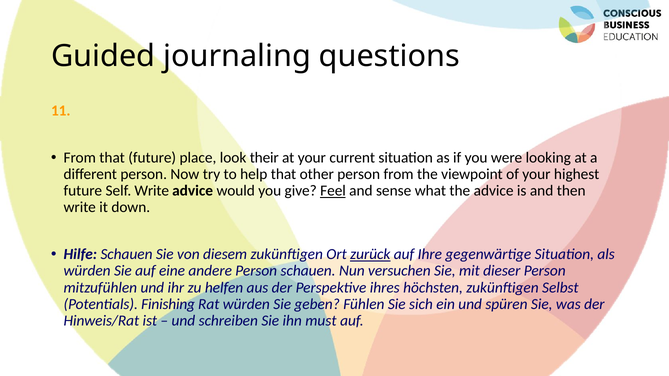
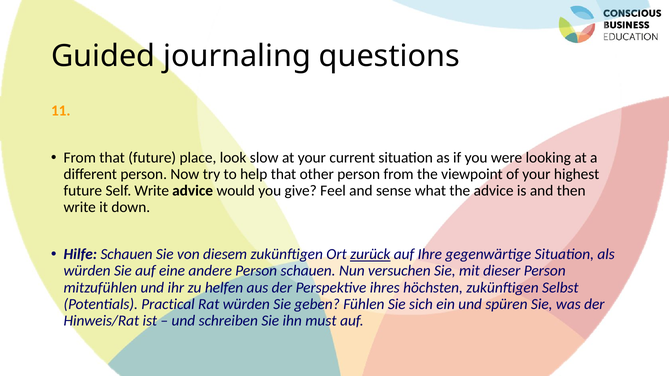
their: their -> slow
Feel underline: present -> none
Finishing: Finishing -> Practical
